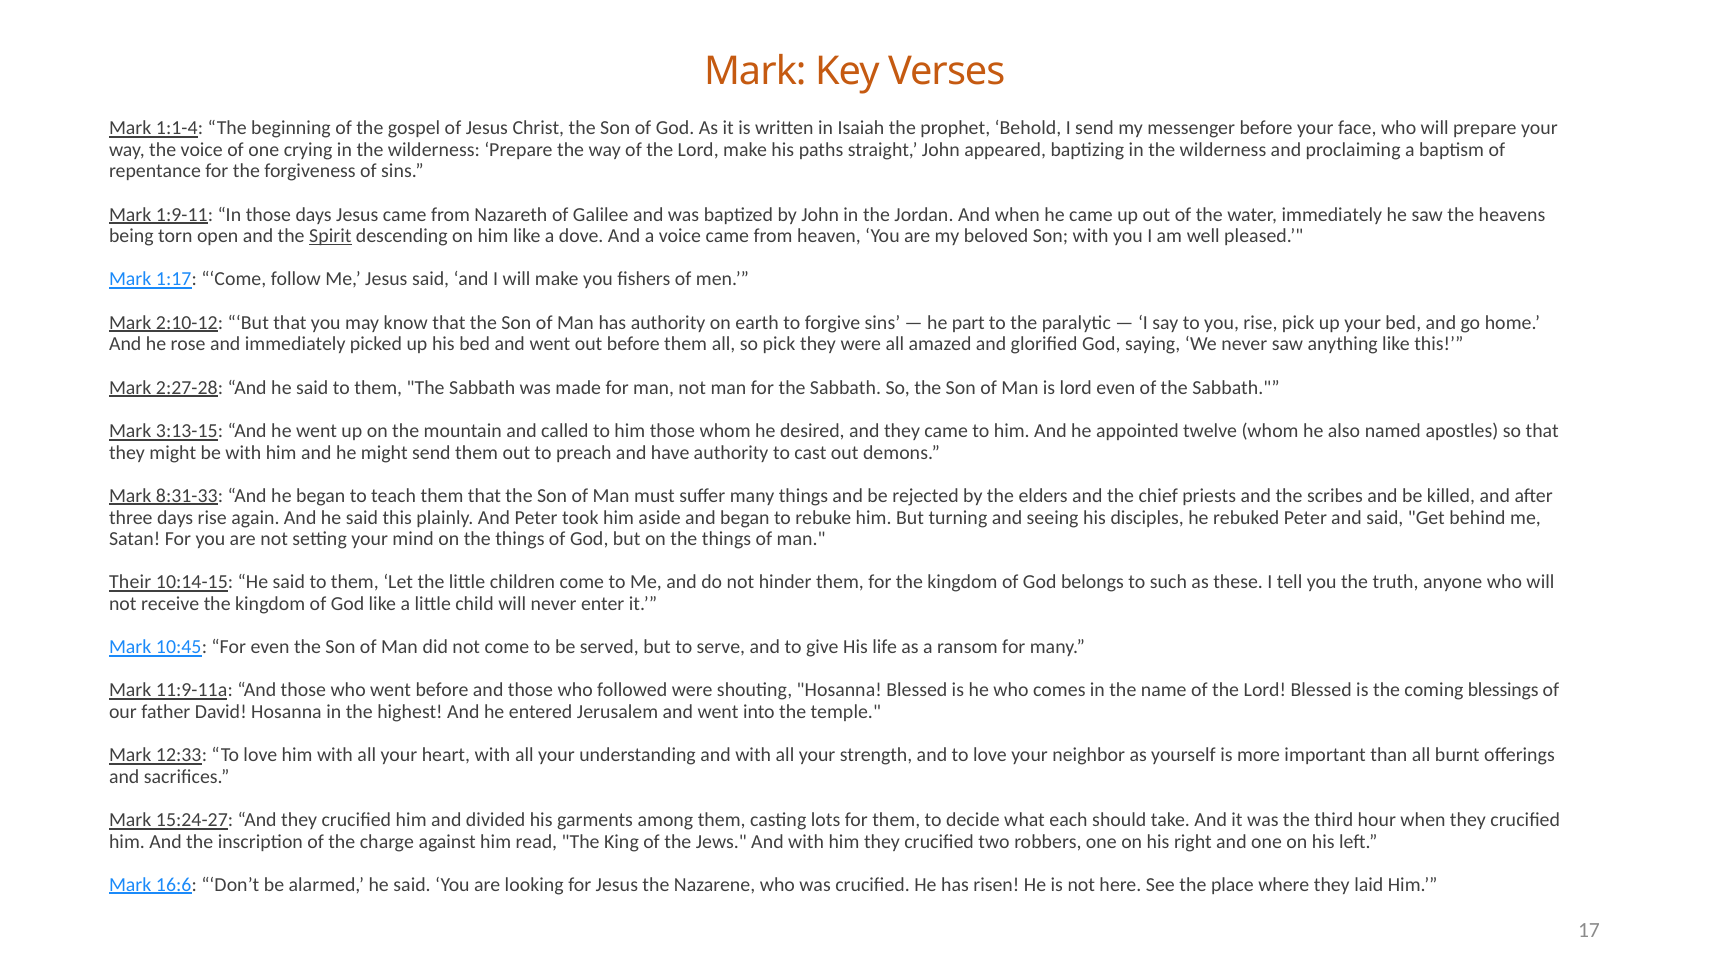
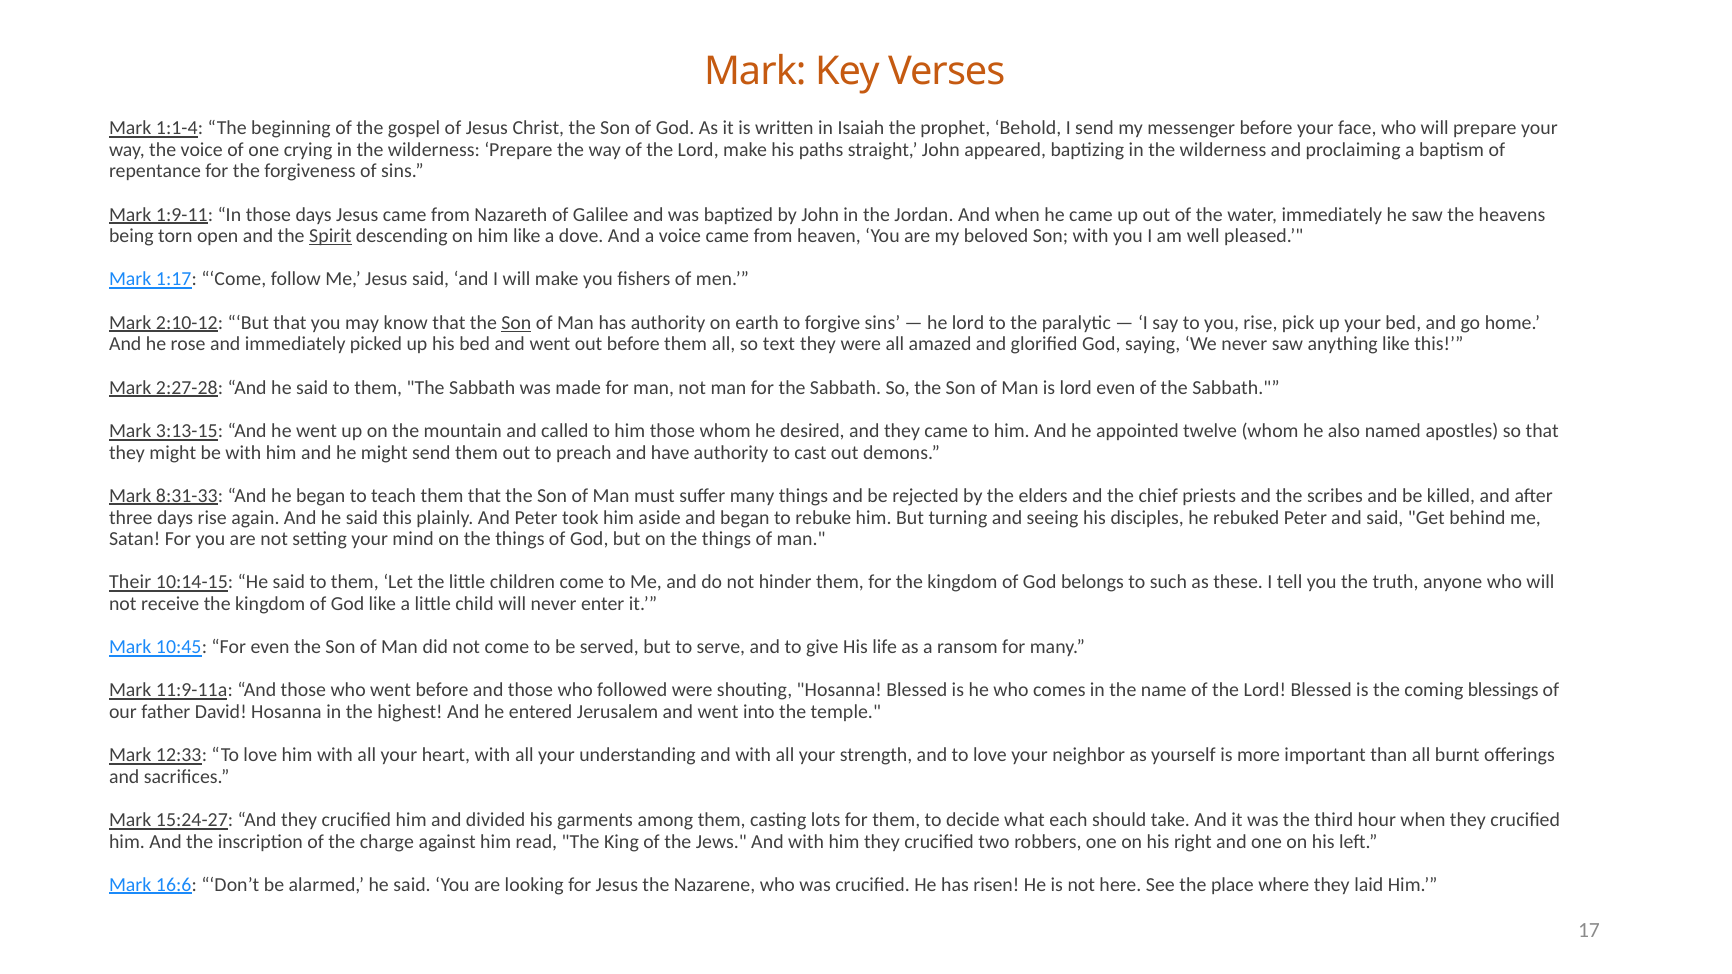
Son at (516, 323) underline: none -> present
he part: part -> lord
so pick: pick -> text
